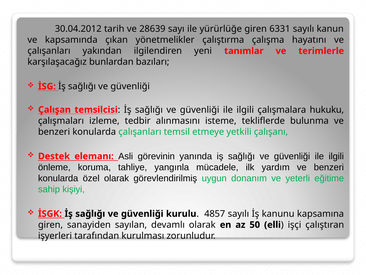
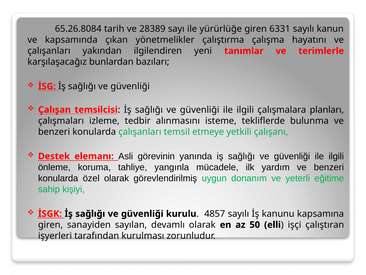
30.04.2012: 30.04.2012 -> 65.26.8084
28639: 28639 -> 28389
hukuku: hukuku -> planları
